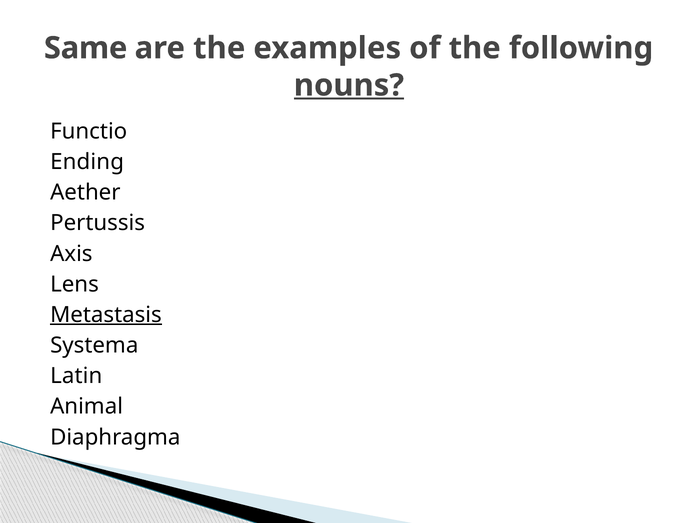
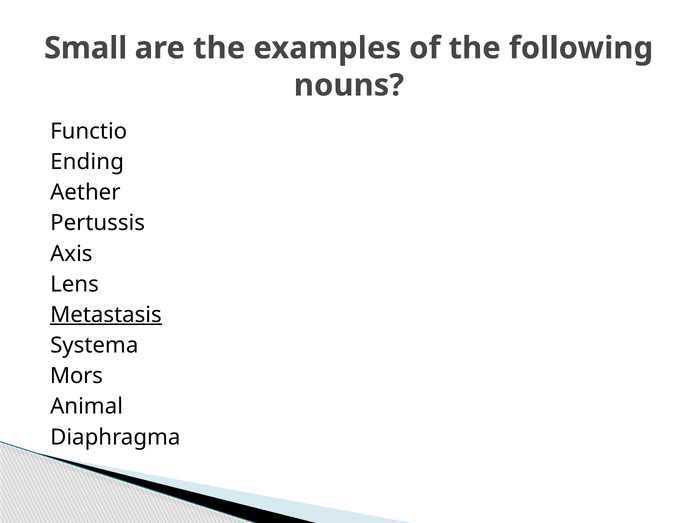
Same: Same -> Small
nouns underline: present -> none
Latin: Latin -> Mors
